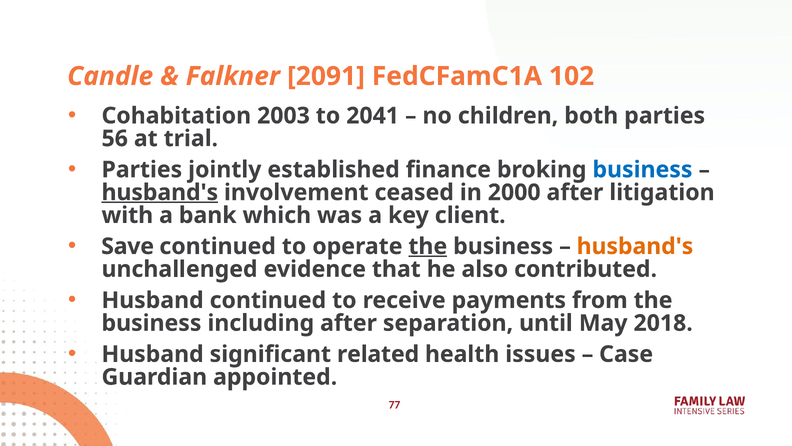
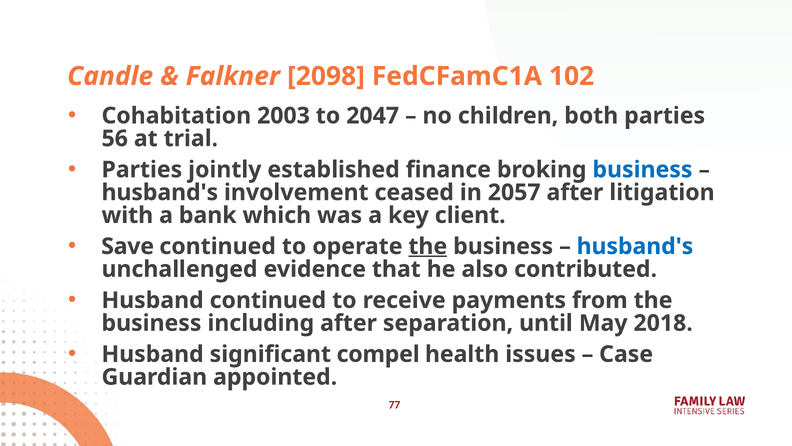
2091: 2091 -> 2098
2041: 2041 -> 2047
husband's at (160, 192) underline: present -> none
2000: 2000 -> 2057
husband's at (635, 246) colour: orange -> blue
related: related -> compel
